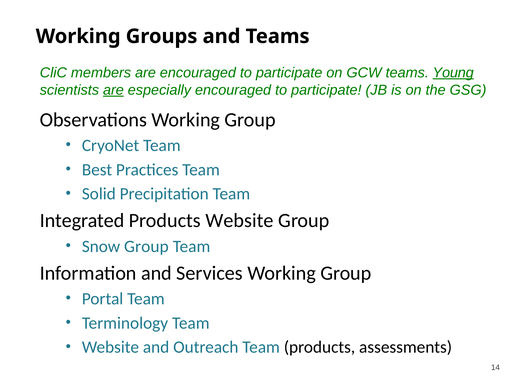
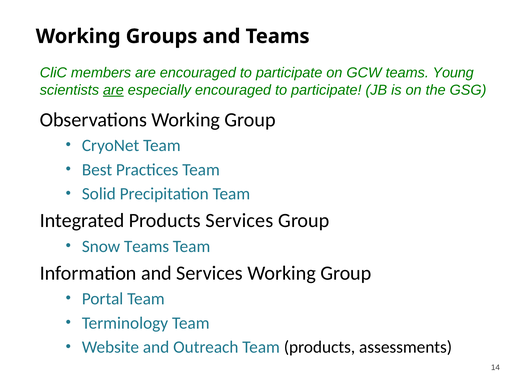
Young underline: present -> none
Products Website: Website -> Services
Snow Group: Group -> Teams
